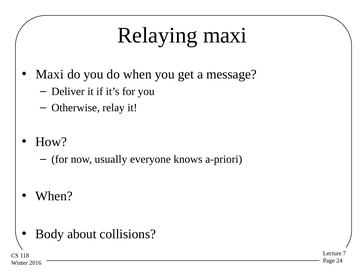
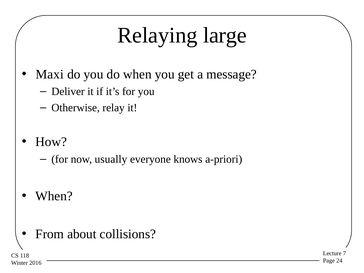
Relaying maxi: maxi -> large
Body: Body -> From
